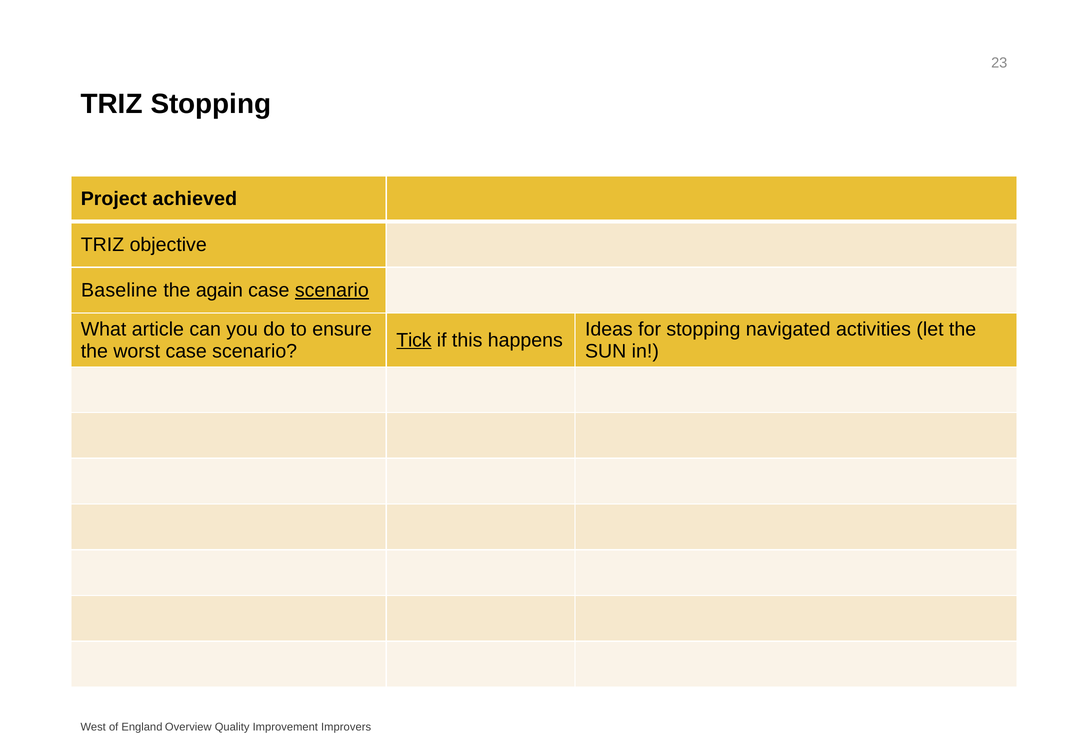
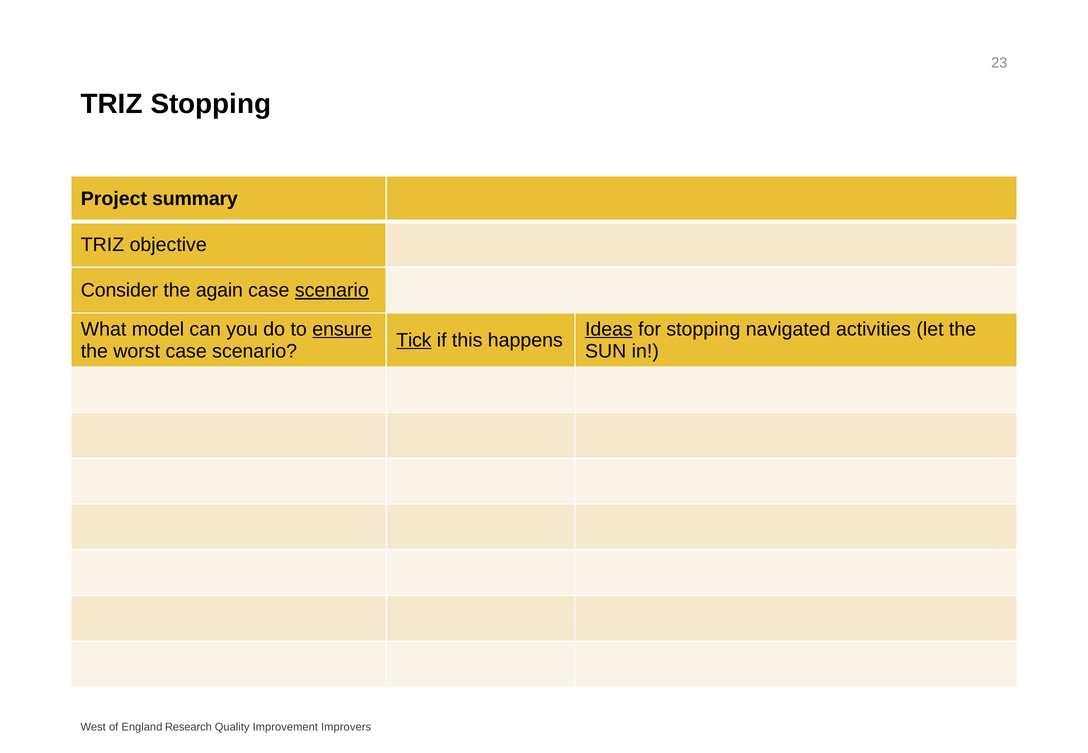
achieved: achieved -> summary
Baseline: Baseline -> Consider
article: article -> model
ensure underline: none -> present
Ideas underline: none -> present
Overview: Overview -> Research
